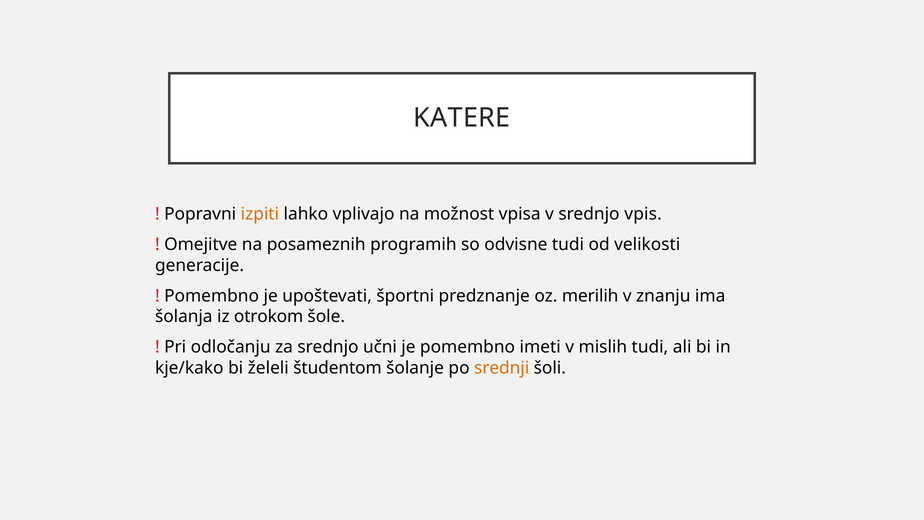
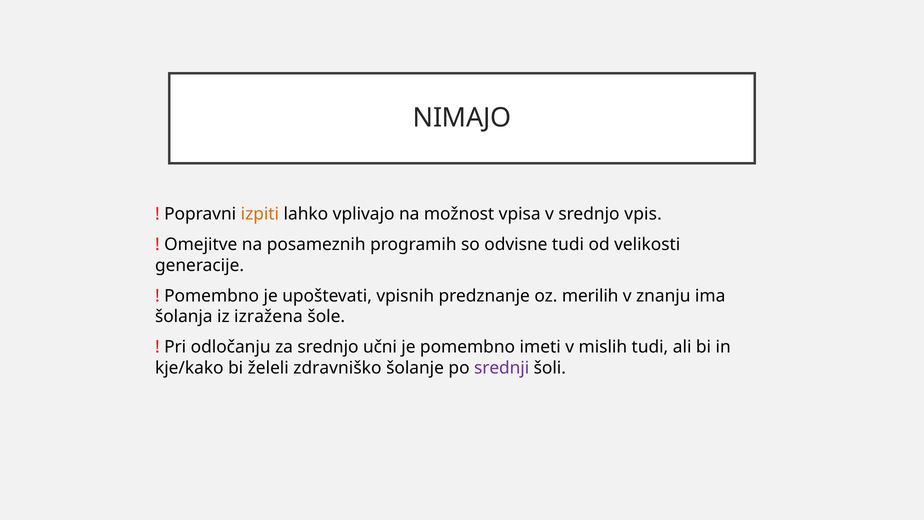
KATERE: KATERE -> NIMAJO
športni: športni -> vpisnih
otrokom: otrokom -> izražena
študentom: študentom -> zdravniško
srednji colour: orange -> purple
